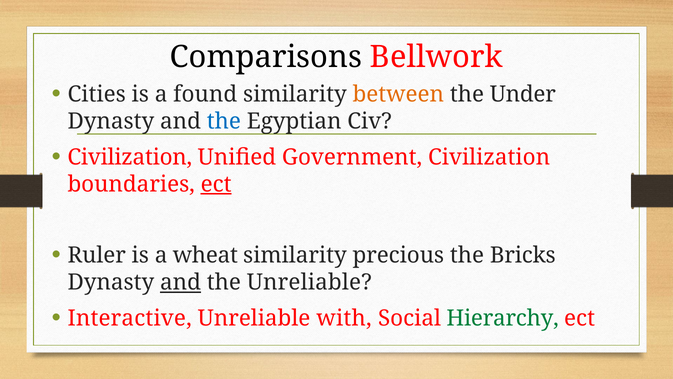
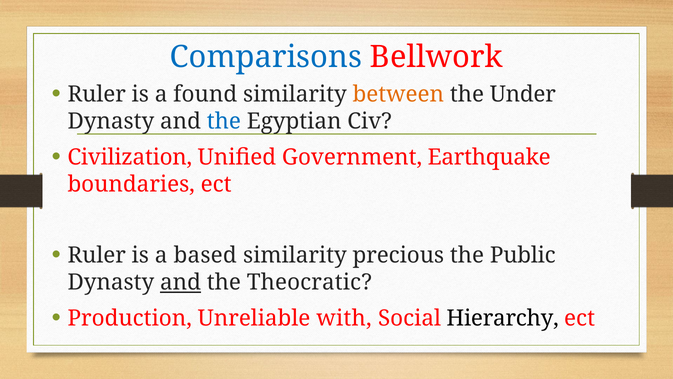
Comparisons colour: black -> blue
Cities at (97, 94): Cities -> Ruler
Government Civilization: Civilization -> Earthquake
ect at (216, 184) underline: present -> none
wheat: wheat -> based
Bricks: Bricks -> Public
the Unreliable: Unreliable -> Theocratic
Interactive: Interactive -> Production
Hierarchy colour: green -> black
